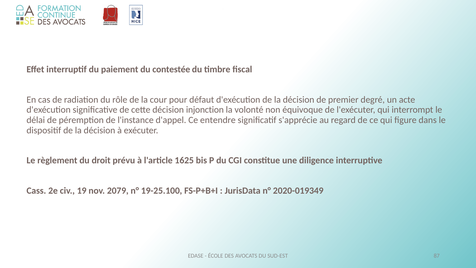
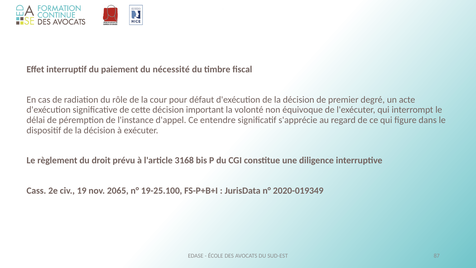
contestée: contestée -> nécessité
injonction: injonction -> important
1625: 1625 -> 3168
2079: 2079 -> 2065
